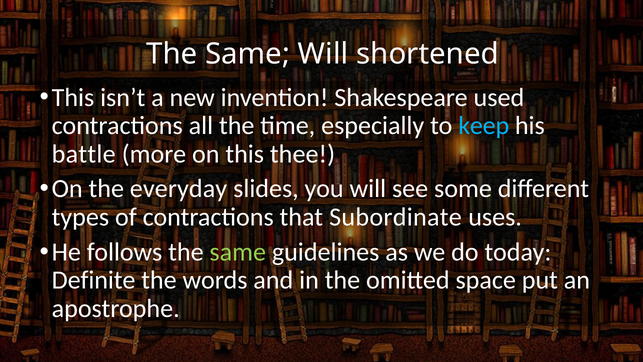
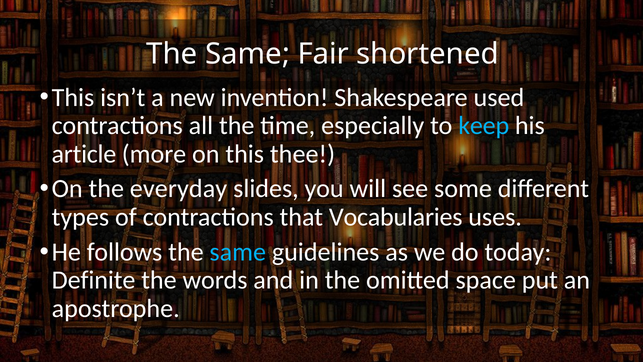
Same Will: Will -> Fair
battle: battle -> article
Subordinate: Subordinate -> Vocabularies
same at (238, 252) colour: light green -> light blue
